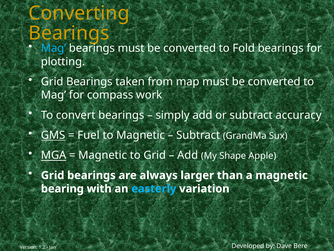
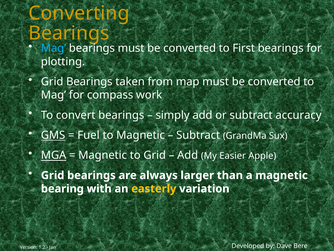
Fold: Fold -> First
Shape: Shape -> Easier
easterly colour: light blue -> yellow
